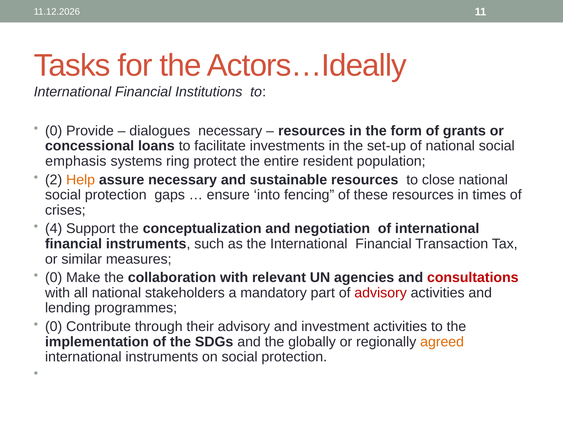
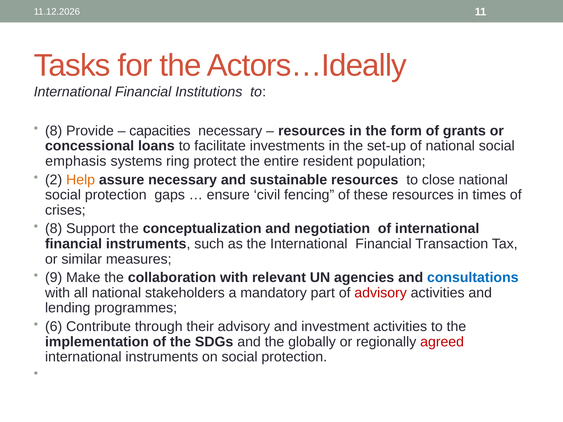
0 at (54, 131): 0 -> 8
dialogues: dialogues -> capacities
into: into -> civil
4 at (54, 229): 4 -> 8
0 at (54, 278): 0 -> 9
consultations colour: red -> blue
0 at (54, 327): 0 -> 6
agreed colour: orange -> red
